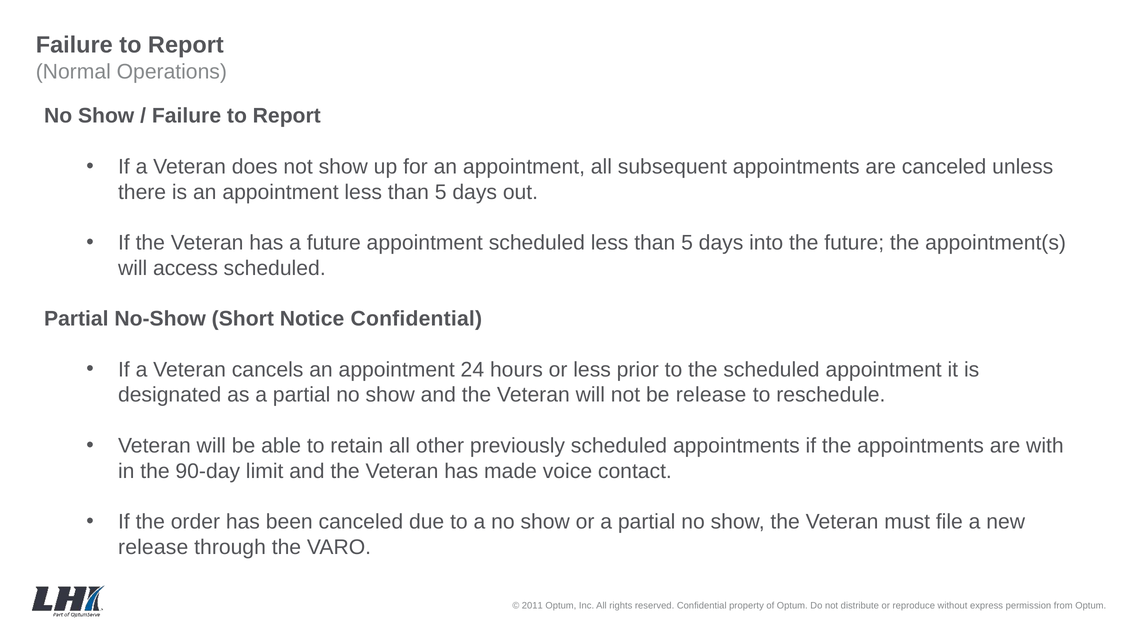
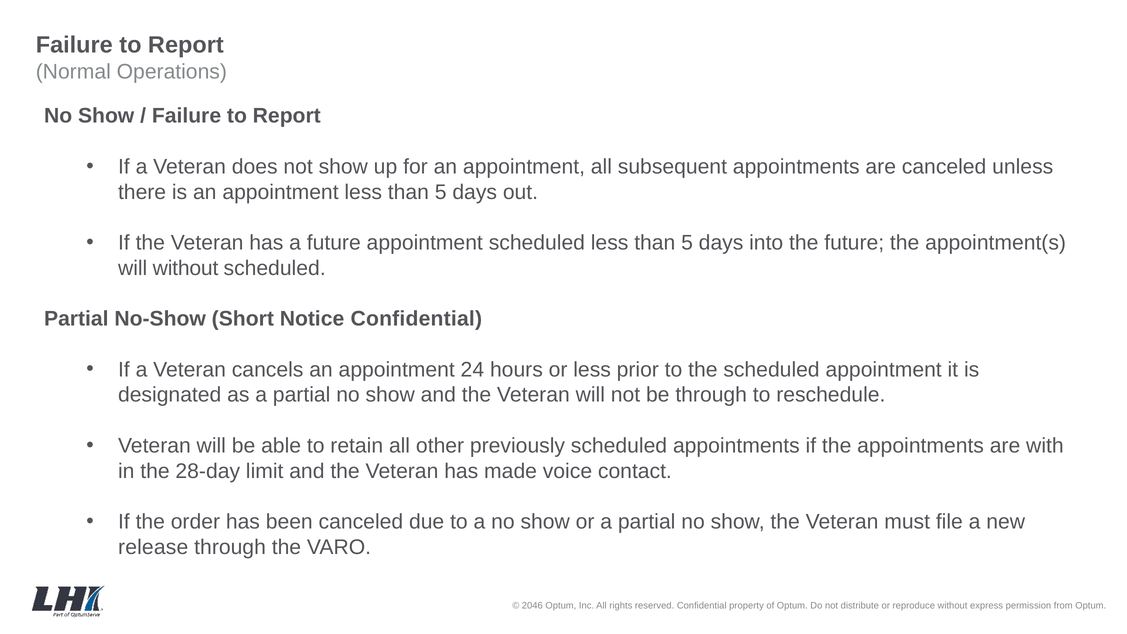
will access: access -> without
be release: release -> through
90-day: 90-day -> 28-day
2011: 2011 -> 2046
